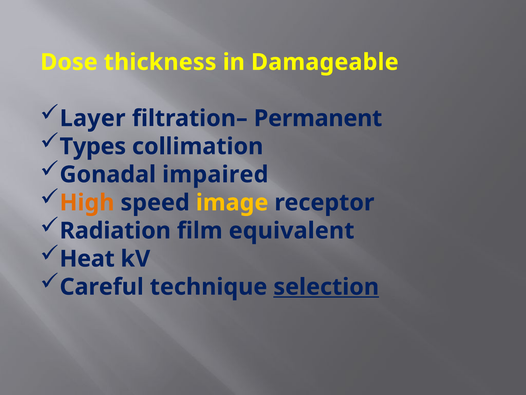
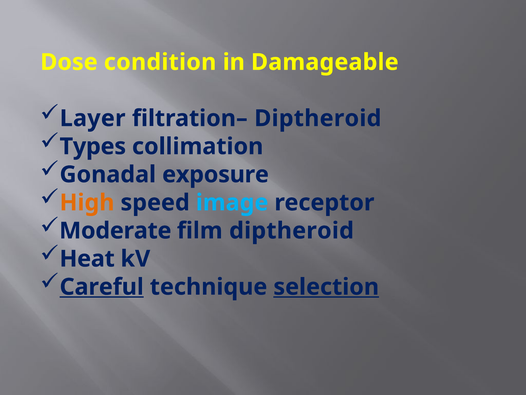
thickness: thickness -> condition
filtration– Permanent: Permanent -> Diptheroid
impaired: impaired -> exposure
image colour: yellow -> light blue
Radiation: Radiation -> Moderate
film equivalent: equivalent -> diptheroid
Careful underline: none -> present
